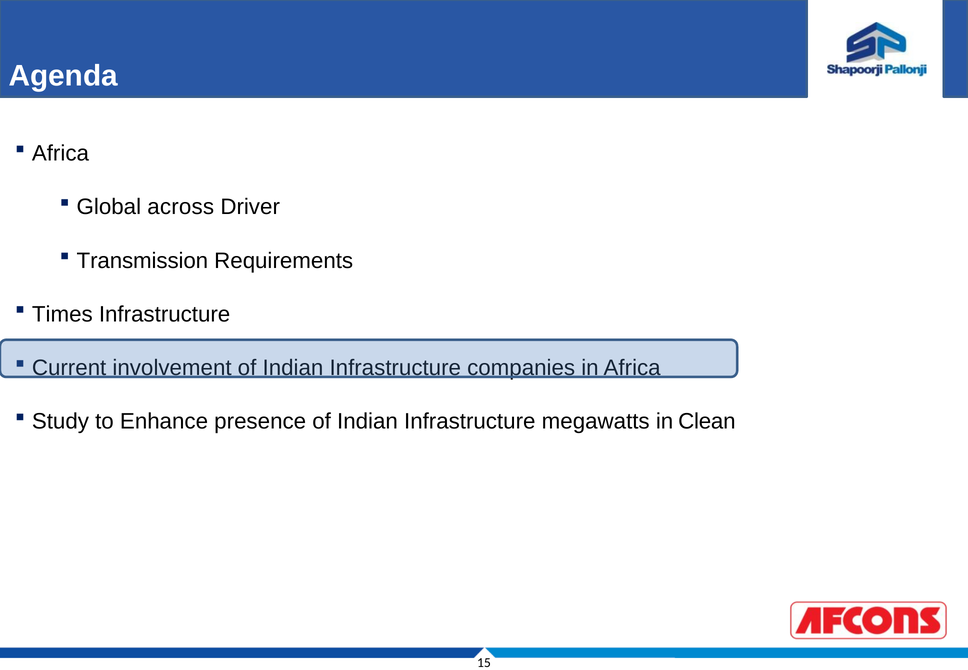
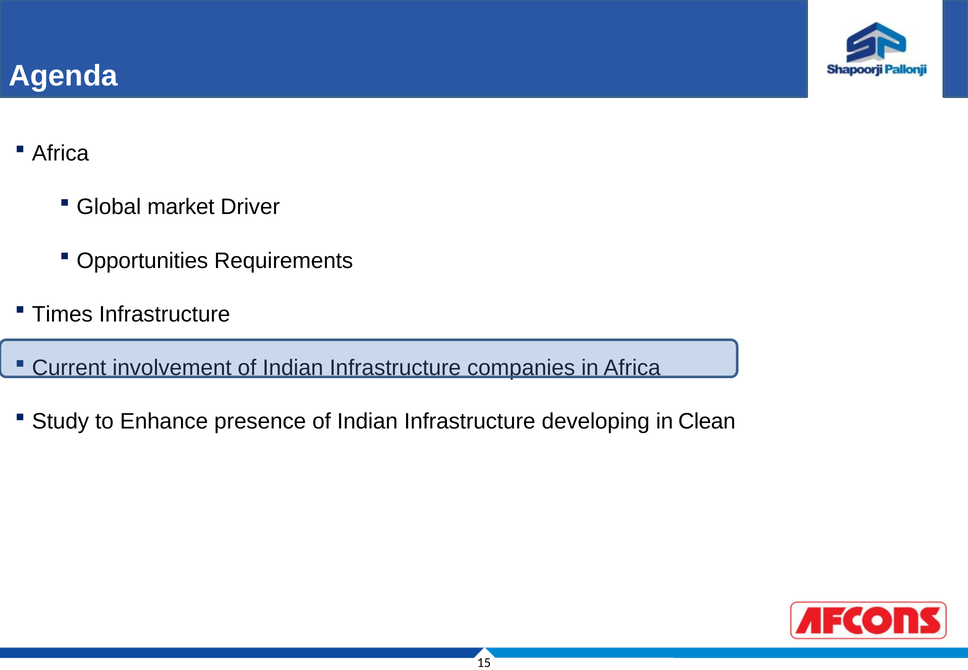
across: across -> market
Transmission: Transmission -> Opportunities
megawatts: megawatts -> developing
